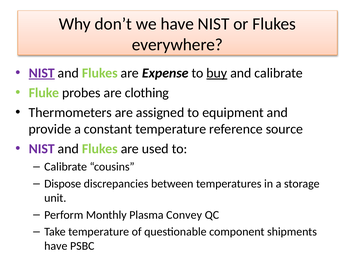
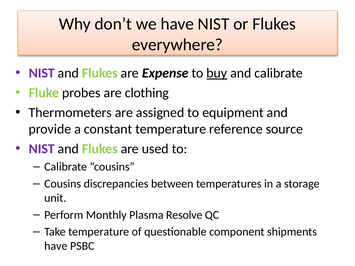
NIST at (42, 73) underline: present -> none
Dispose at (63, 184): Dispose -> Cousins
Convey: Convey -> Resolve
